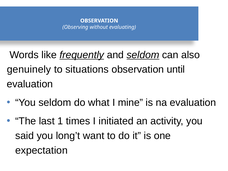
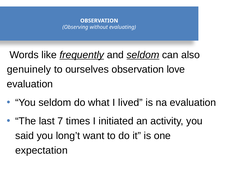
situations: situations -> ourselves
until: until -> love
mine: mine -> lived
1: 1 -> 7
